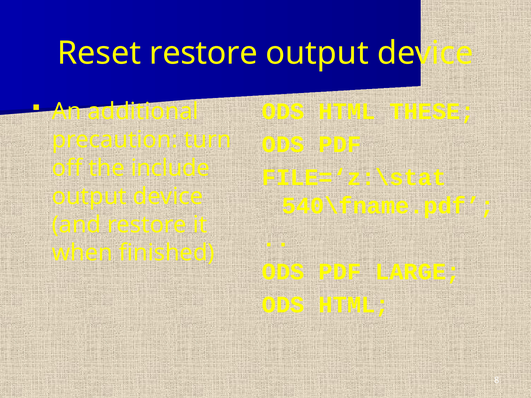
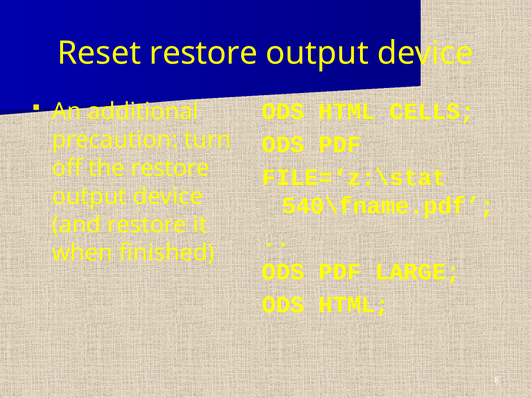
THESE: THESE -> CELLS
the include: include -> restore
